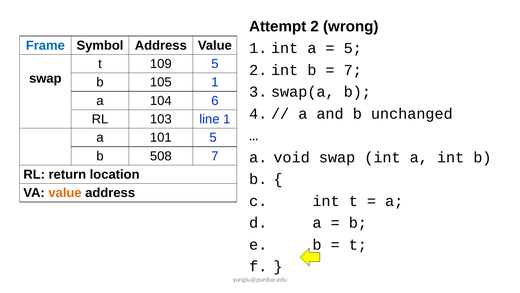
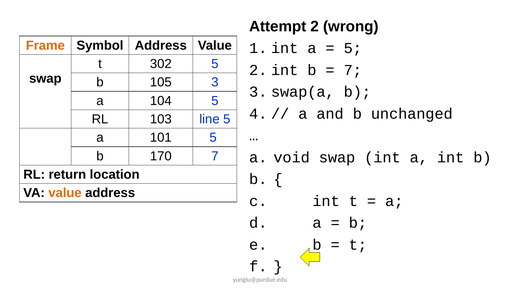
Frame colour: blue -> orange
109: 109 -> 302
105 1: 1 -> 3
104 6: 6 -> 5
line 1: 1 -> 5
508: 508 -> 170
